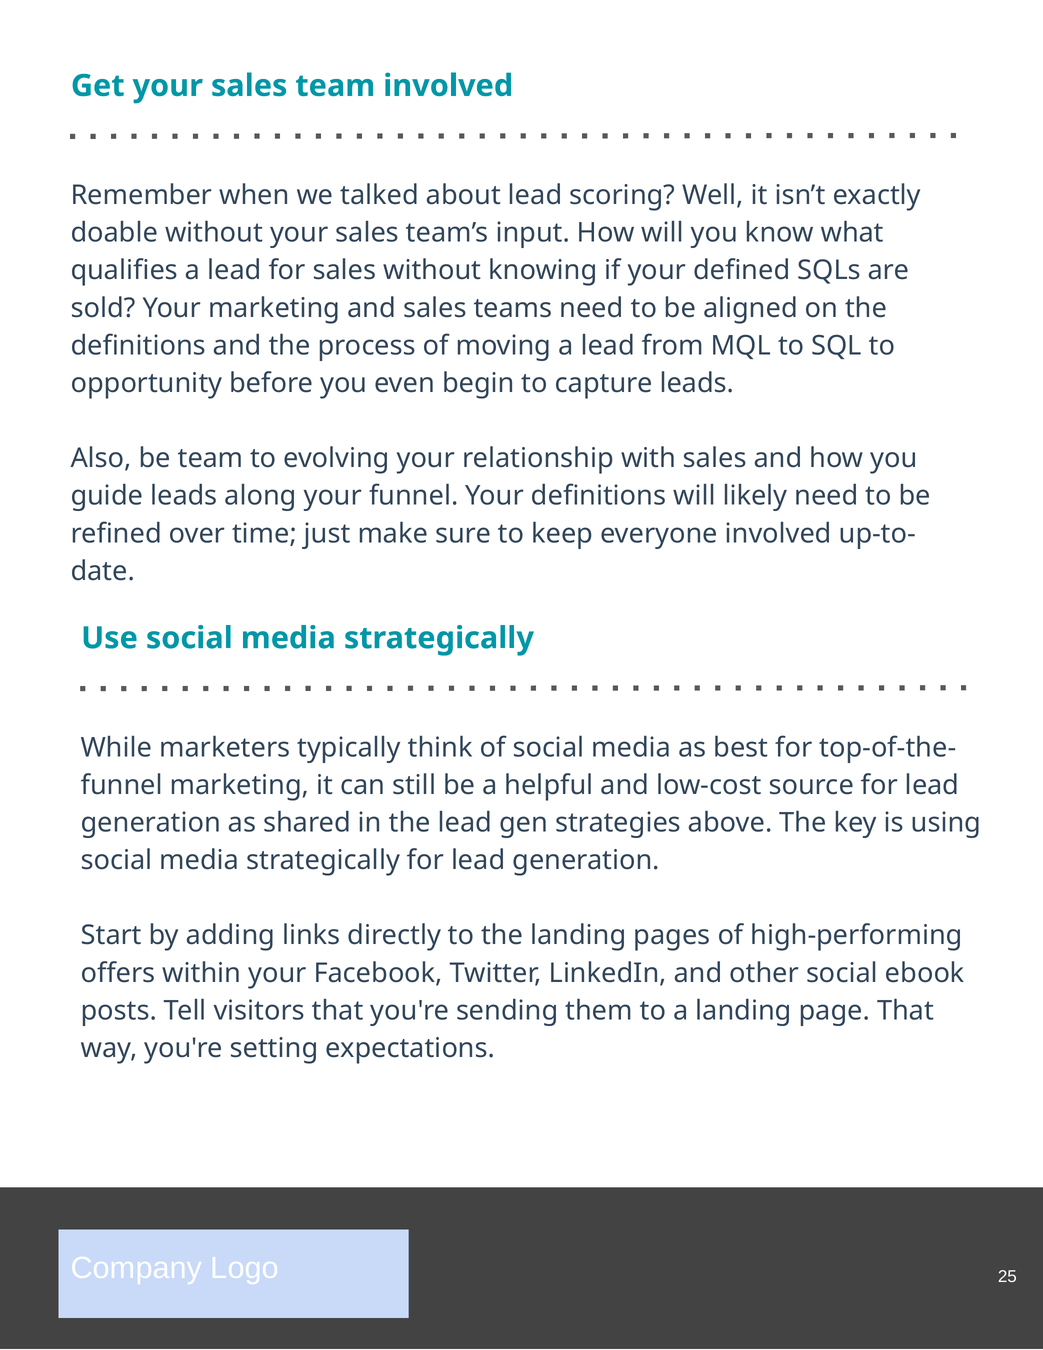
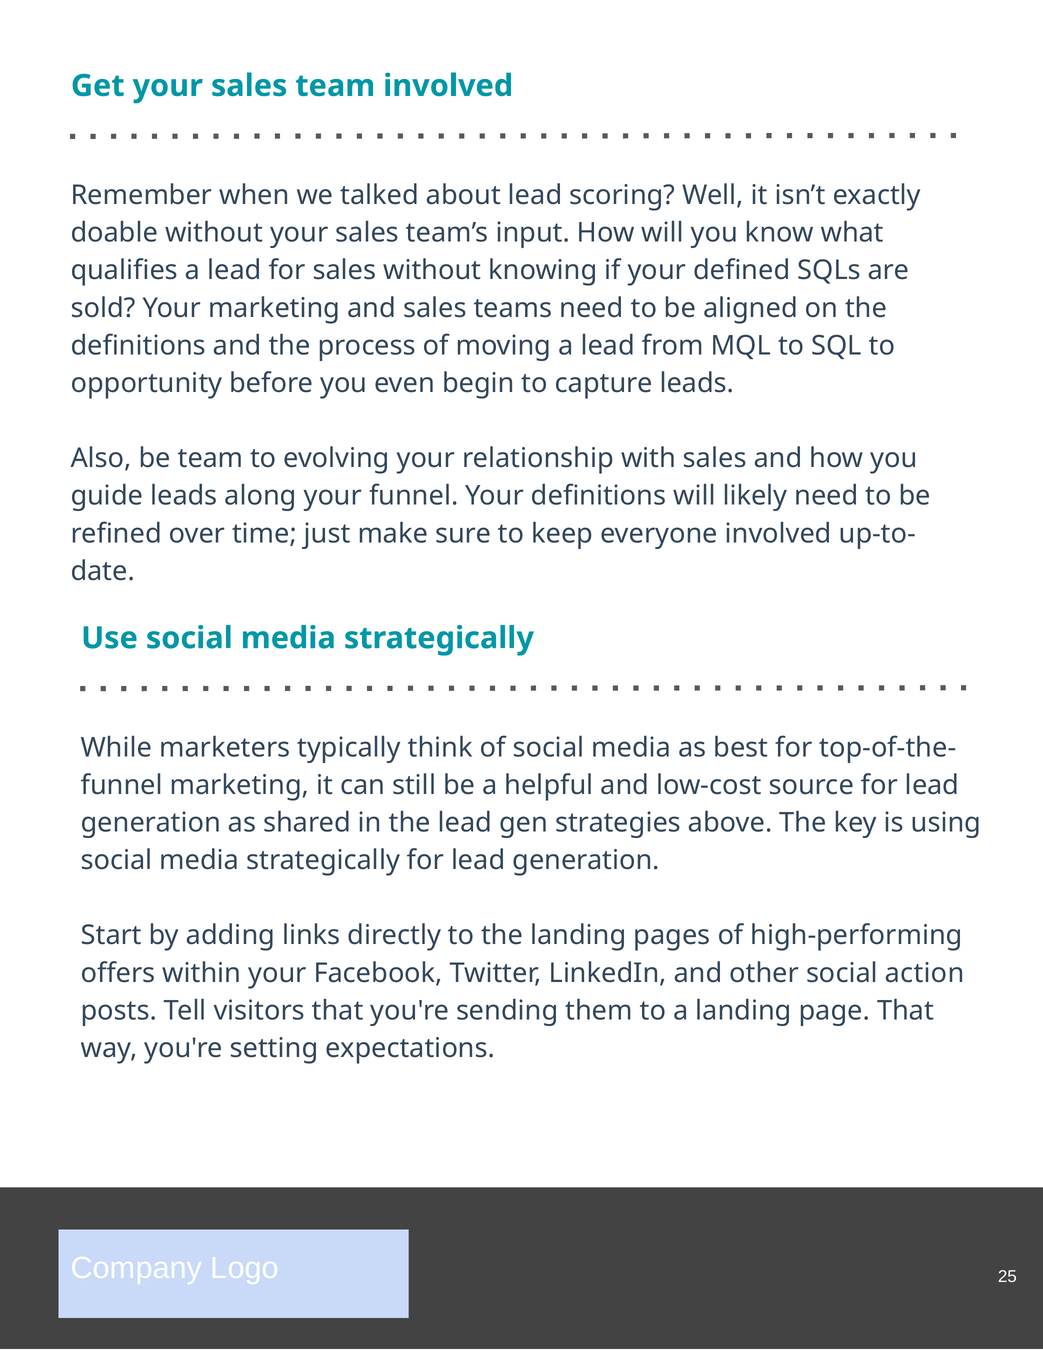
ebook: ebook -> action
